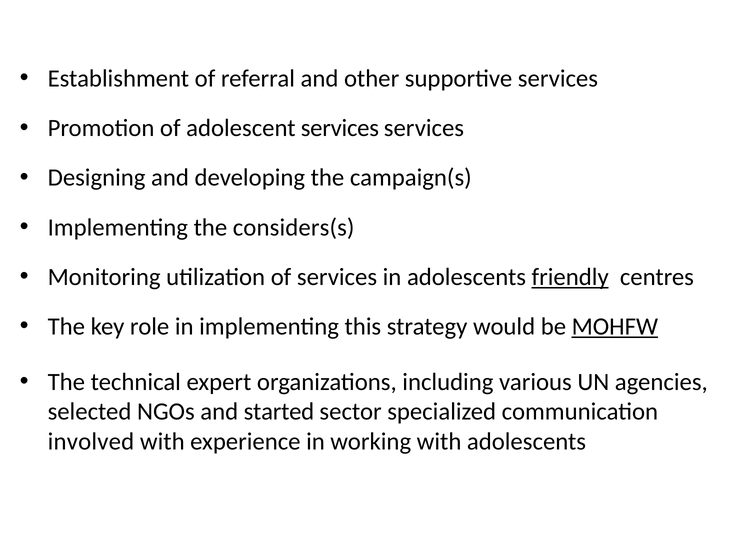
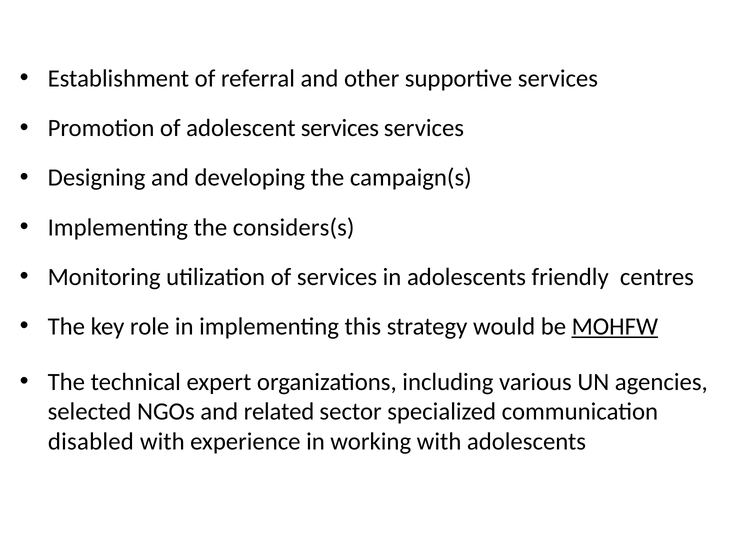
friendly underline: present -> none
started: started -> related
involved: involved -> disabled
